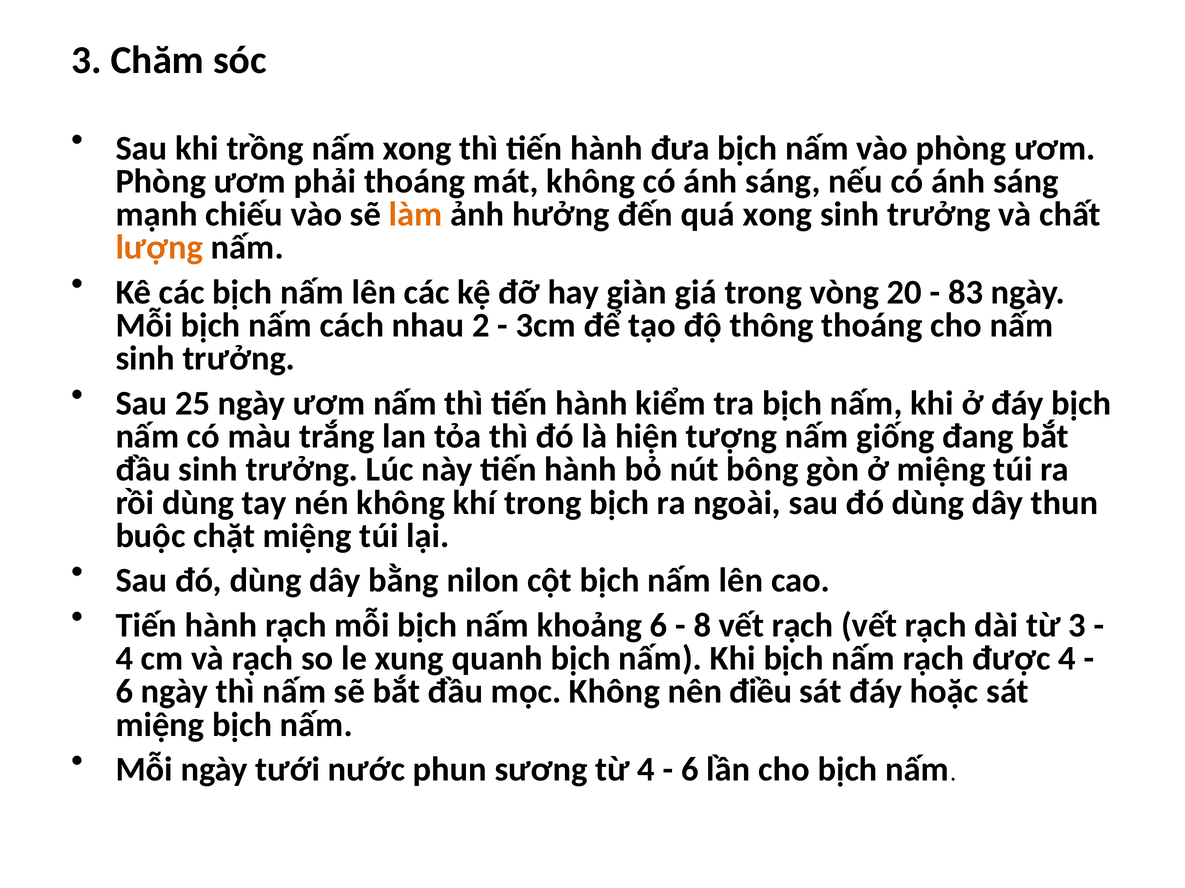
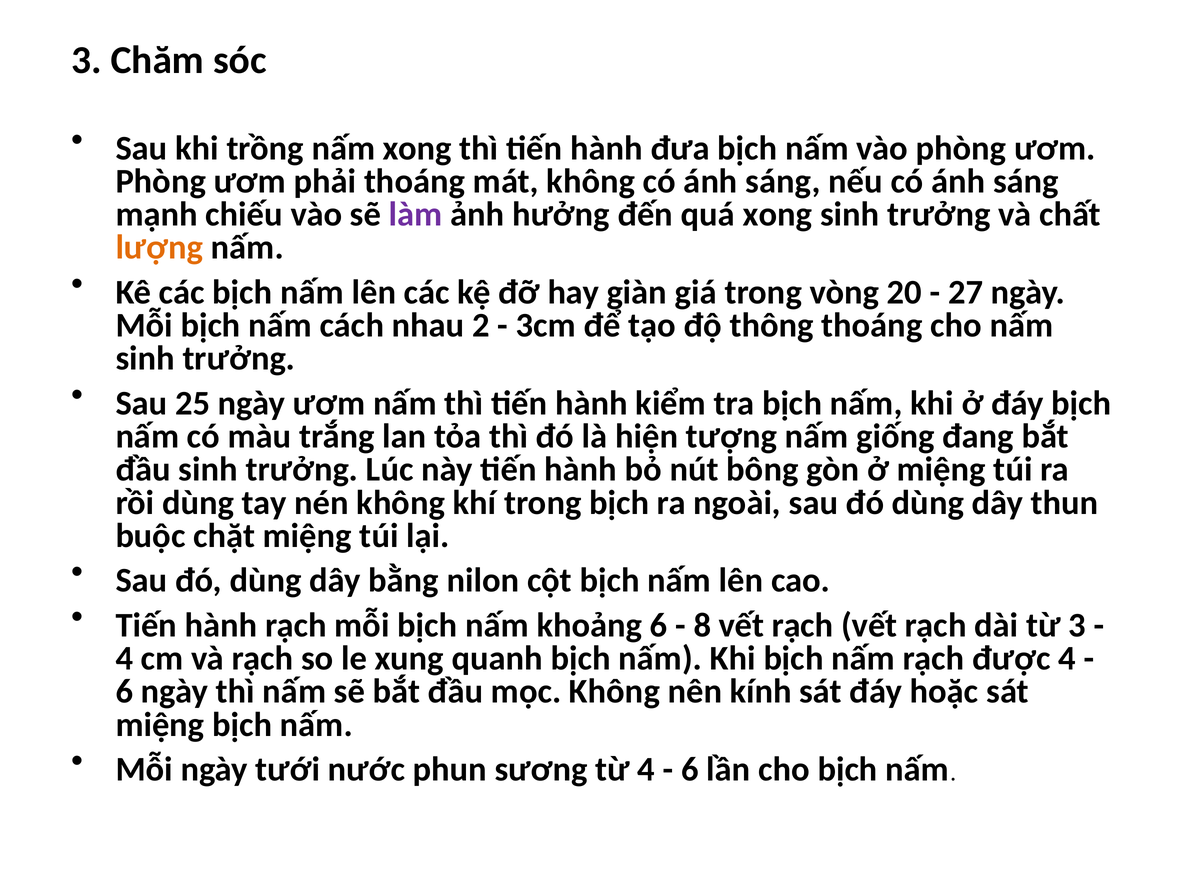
làm colour: orange -> purple
83: 83 -> 27
điều: điều -> kính
